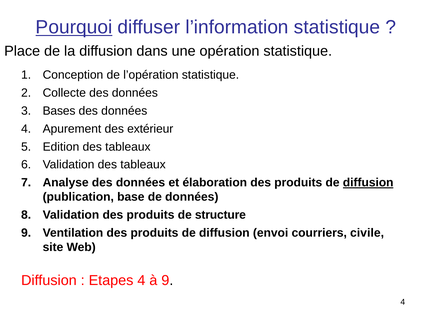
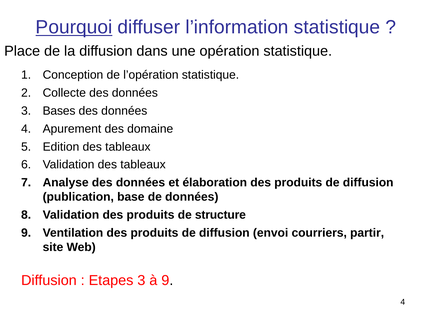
extérieur: extérieur -> domaine
diffusion at (368, 183) underline: present -> none
civile: civile -> partir
Etapes 4: 4 -> 3
